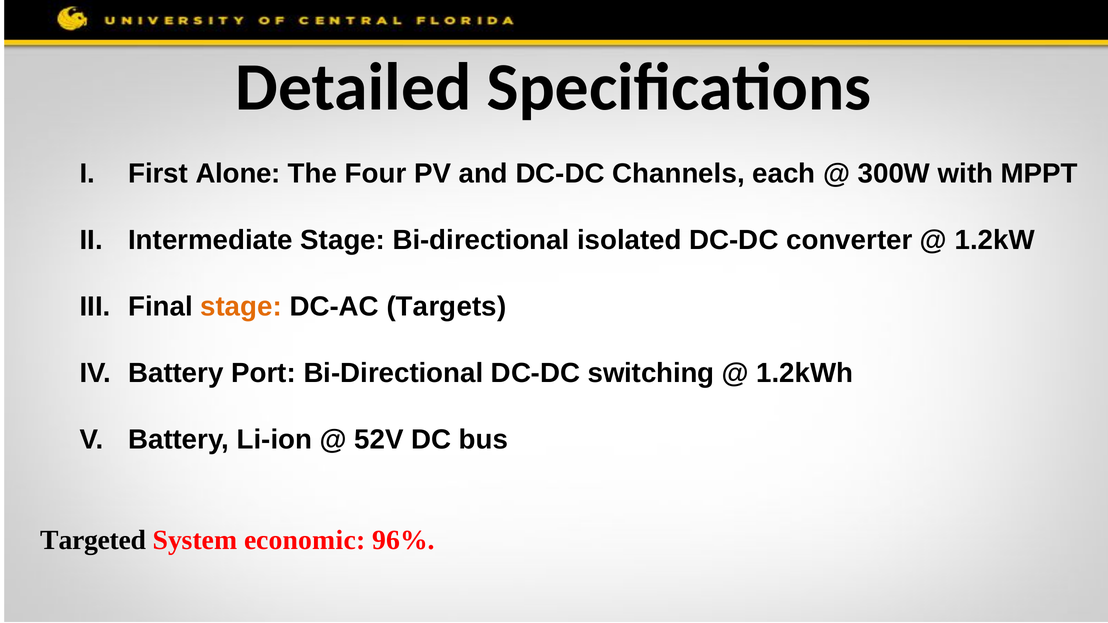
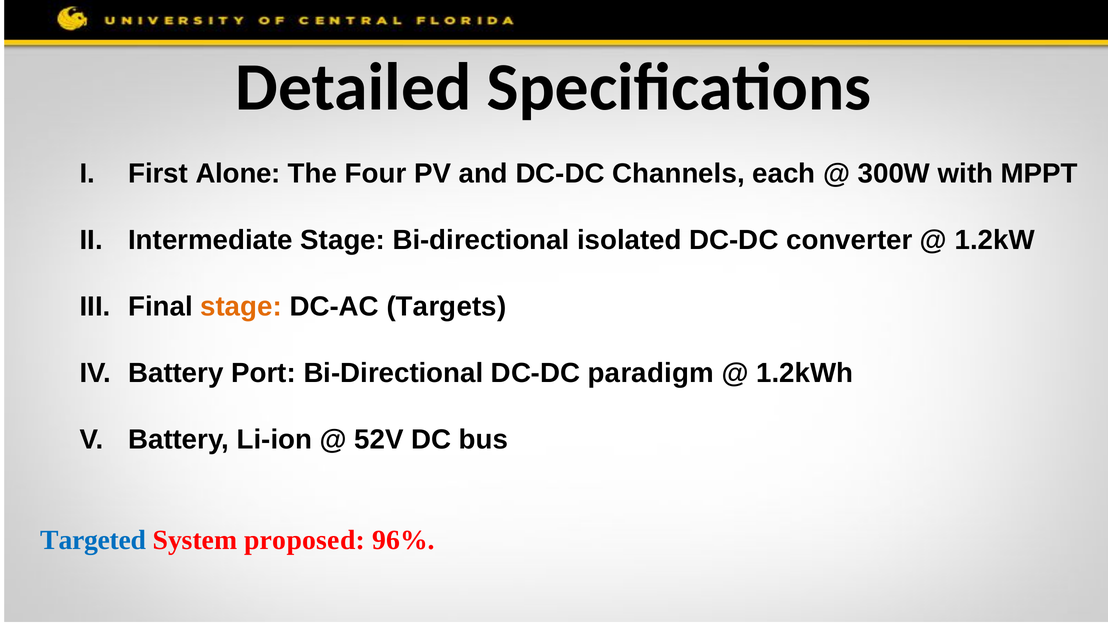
switching: switching -> paradigm
Targeted colour: black -> blue
economic: economic -> proposed
